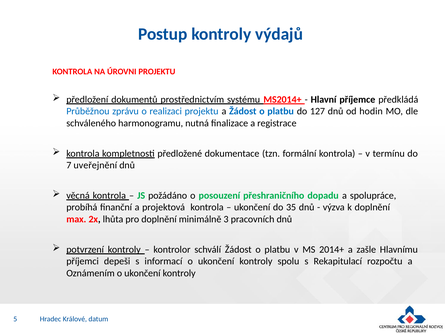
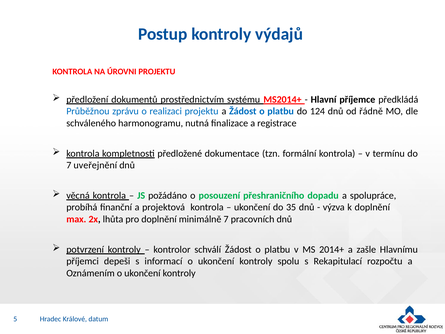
127: 127 -> 124
hodin: hodin -> řádně
minimálně 3: 3 -> 7
